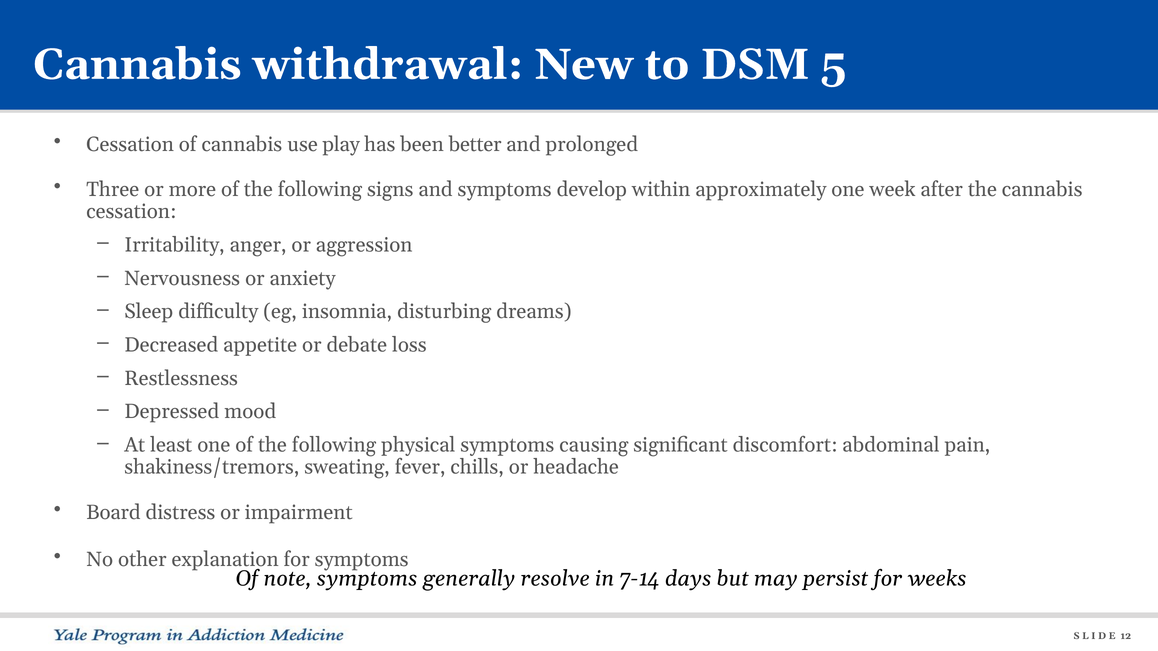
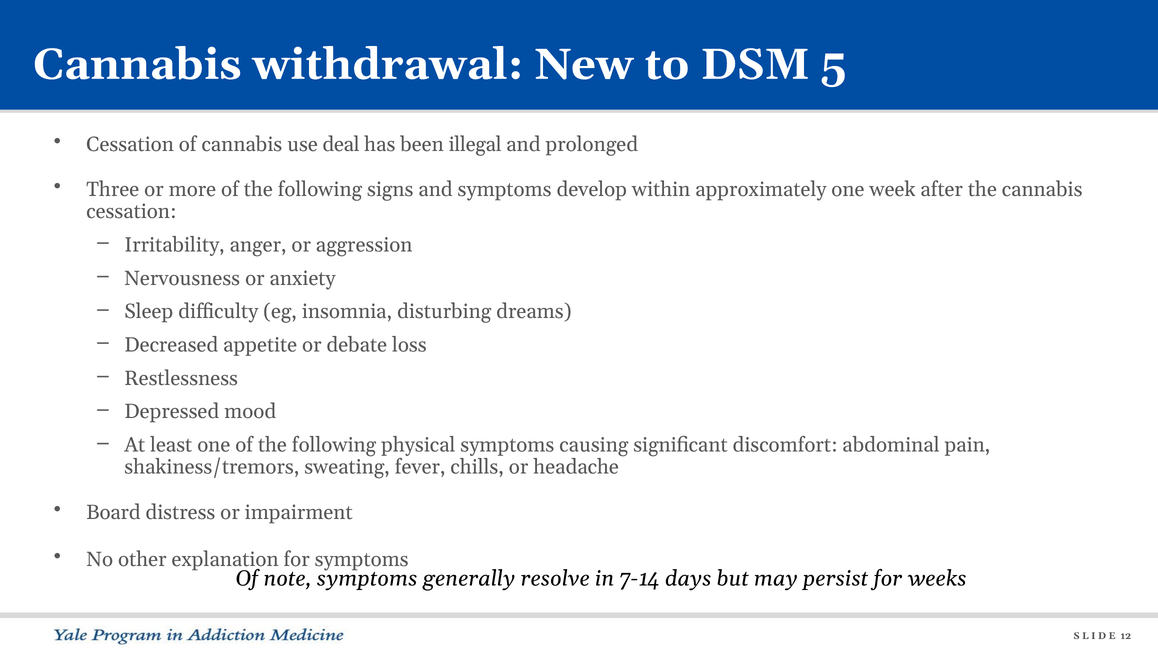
play: play -> deal
better: better -> illegal
